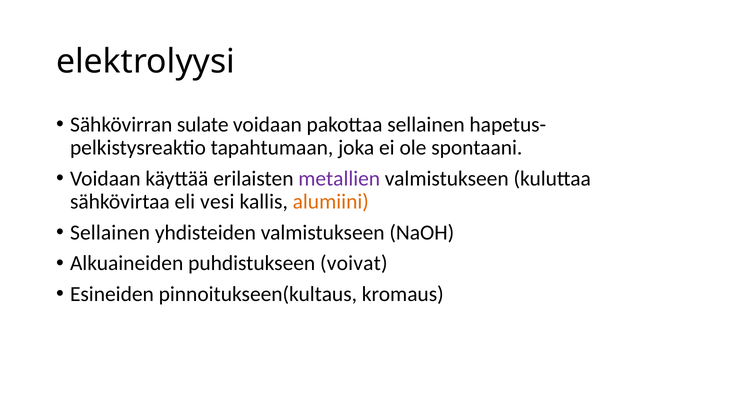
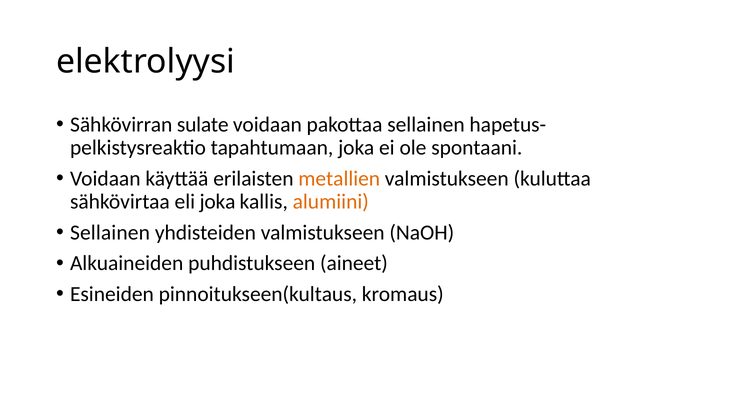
metallien colour: purple -> orange
eli vesi: vesi -> joka
voivat: voivat -> aineet
